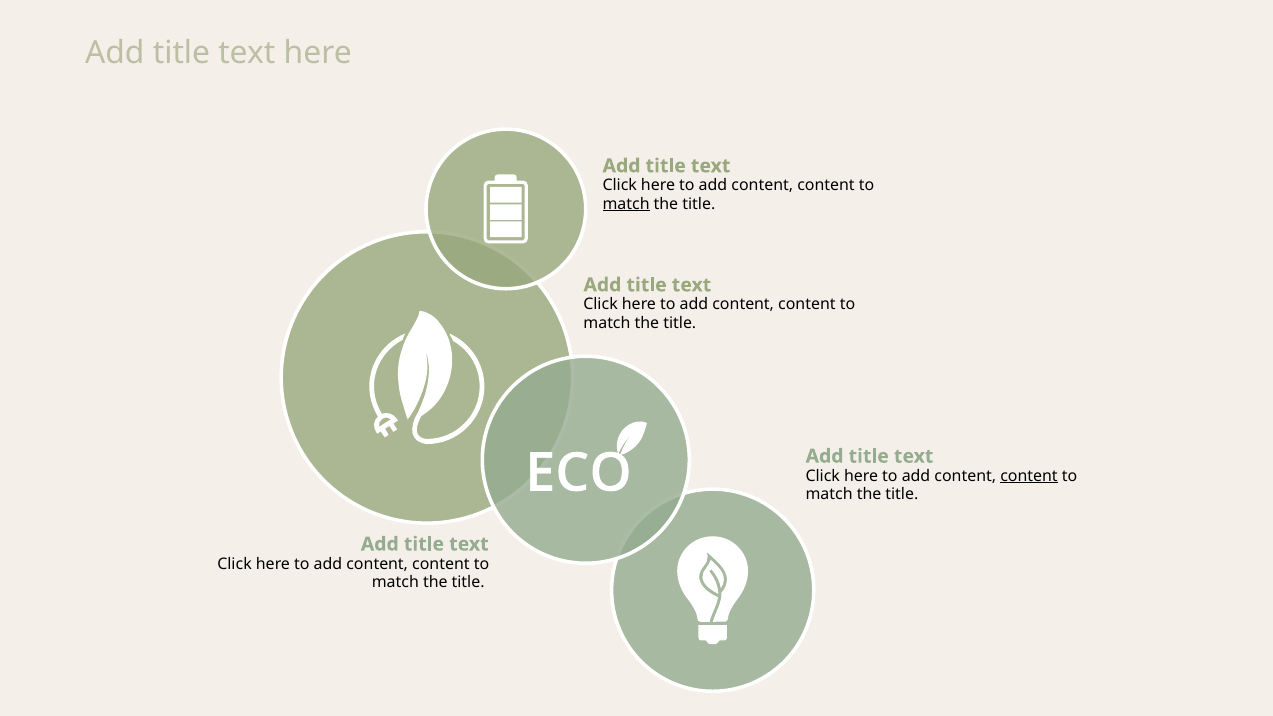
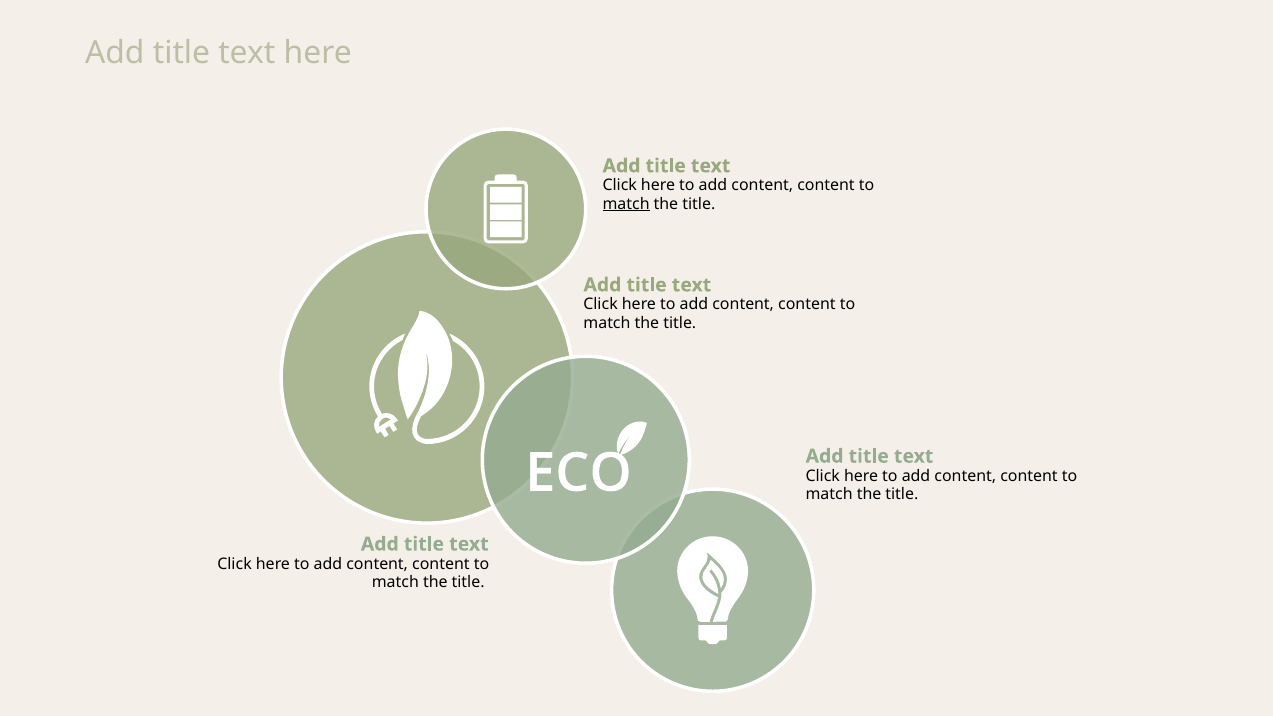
content at (1029, 476) underline: present -> none
